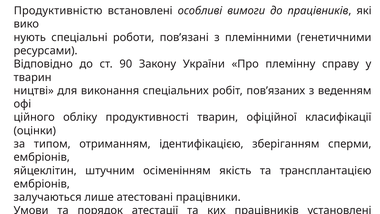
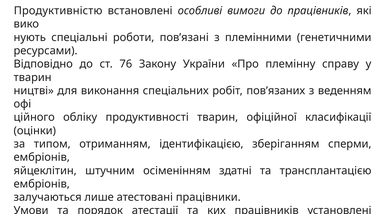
90: 90 -> 76
якість: якість -> здатні
